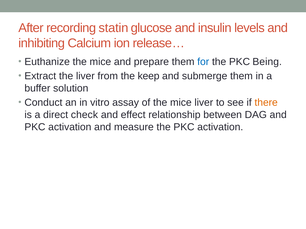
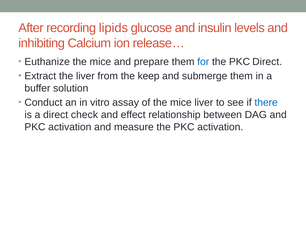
statin: statin -> lipids
PKC Being: Being -> Direct
there colour: orange -> blue
